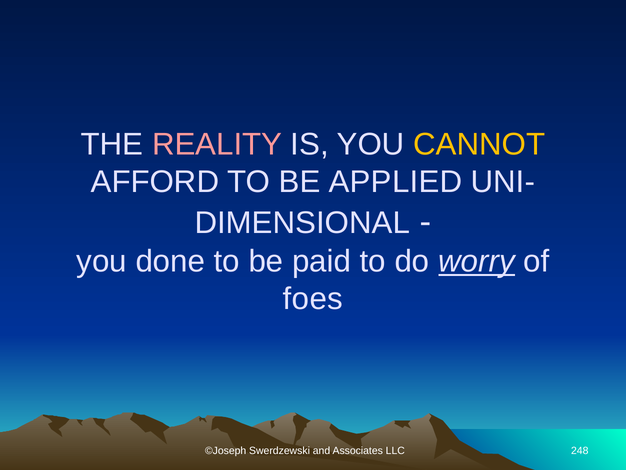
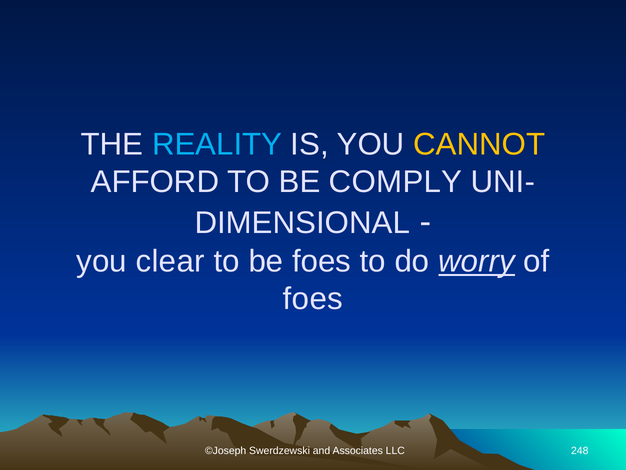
REALITY colour: pink -> light blue
APPLIED: APPLIED -> COMPLY
done: done -> clear
be paid: paid -> foes
